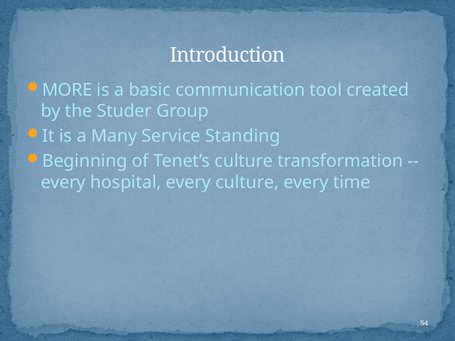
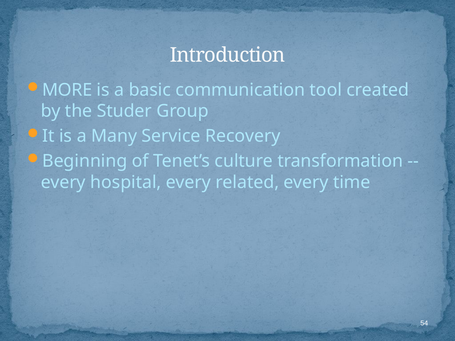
Standing: Standing -> Recovery
every culture: culture -> related
